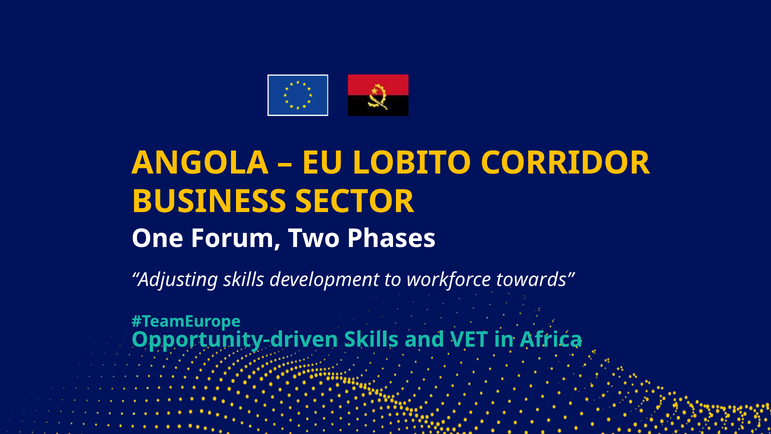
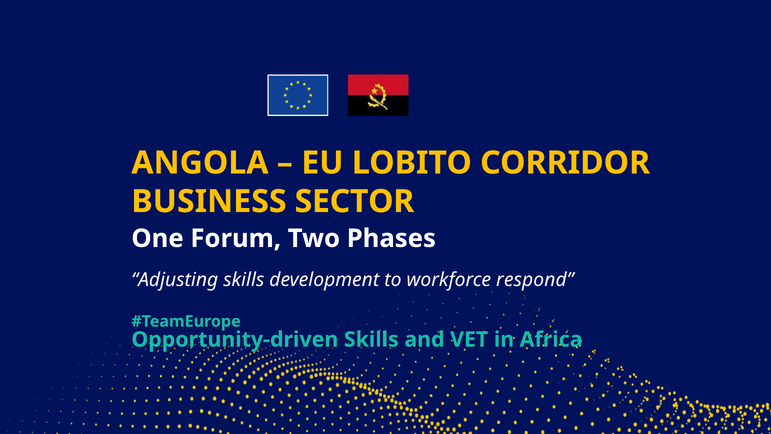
towards: towards -> respond
